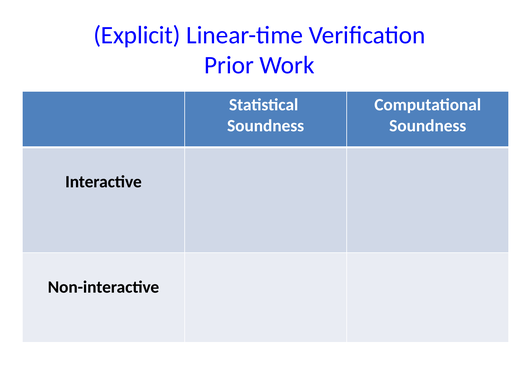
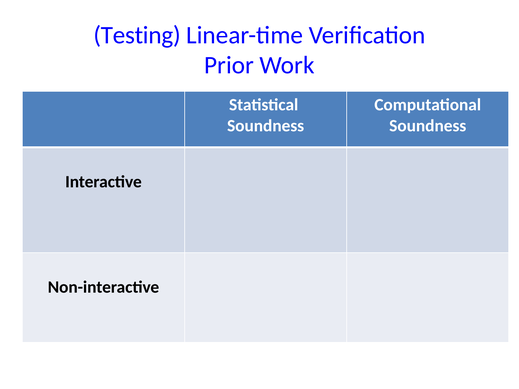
Explicit: Explicit -> Testing
